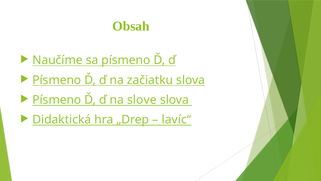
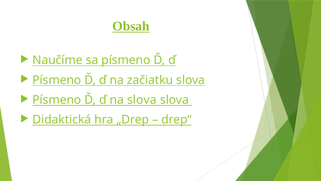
Obsah underline: none -> present
na slove: slove -> slova
lavíc“: lavíc“ -> drep“
